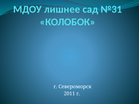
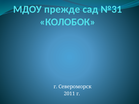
лишнее: лишнее -> прежде
